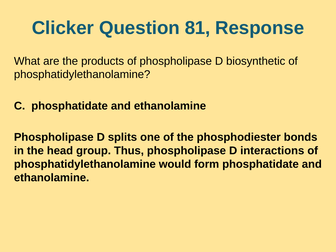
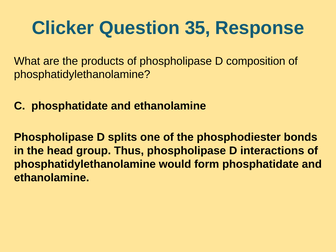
81: 81 -> 35
biosynthetic: biosynthetic -> composition
